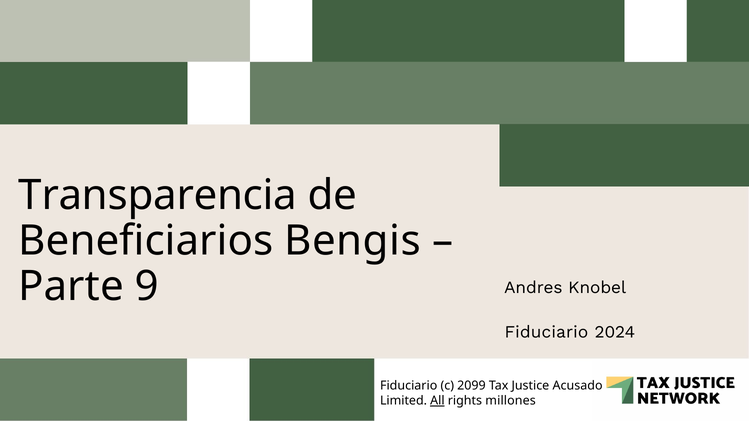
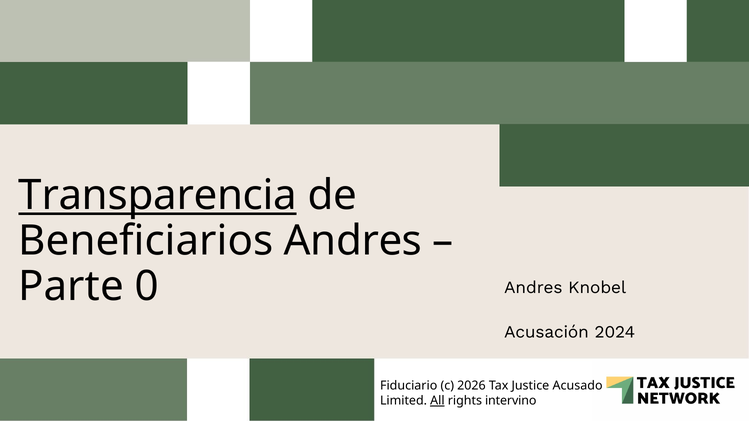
Transparencia underline: none -> present
Beneficiarios Bengis: Bengis -> Andres
9: 9 -> 0
Fiduciario at (546, 332): Fiduciario -> Acusación
2099: 2099 -> 2026
millones: millones -> intervino
